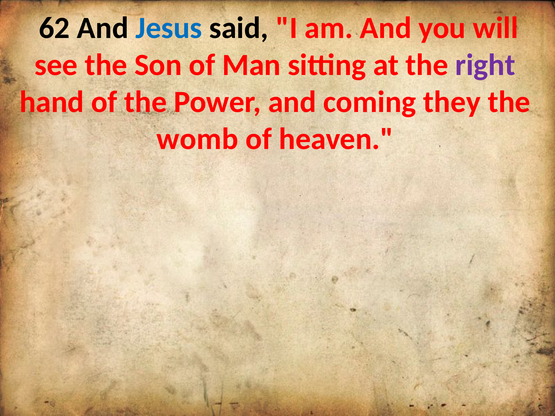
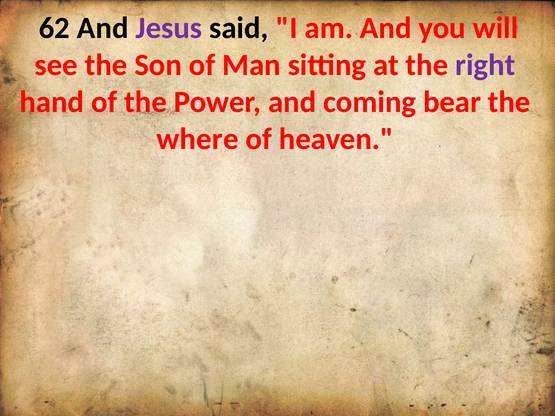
Jesus colour: blue -> purple
they: they -> bear
womb: womb -> where
